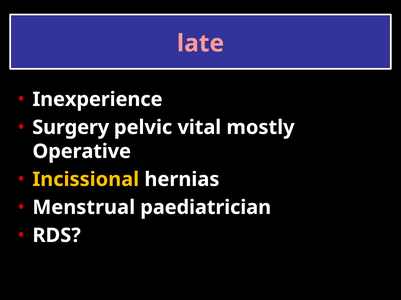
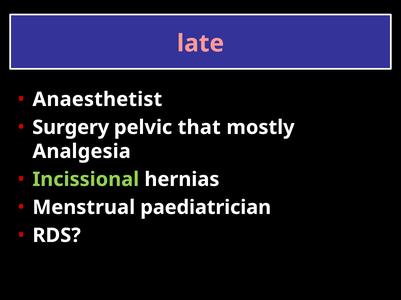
Inexperience: Inexperience -> Anaesthetist
vital: vital -> that
Operative: Operative -> Analgesia
Incissional colour: yellow -> light green
